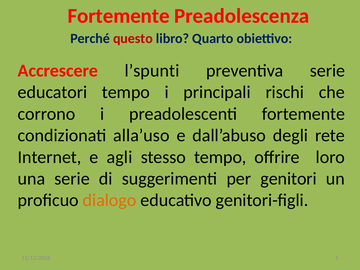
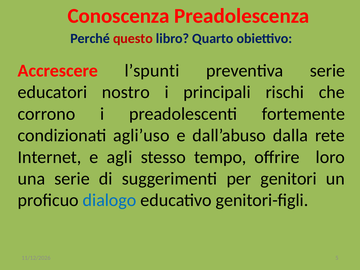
Fortemente at (119, 16): Fortemente -> Conoscenza
educatori tempo: tempo -> nostro
alla’uso: alla’uso -> agli’uso
degli: degli -> dalla
dialogo colour: orange -> blue
